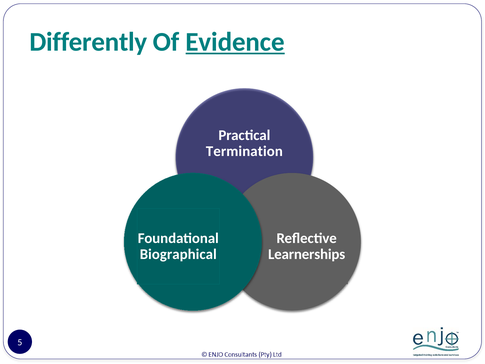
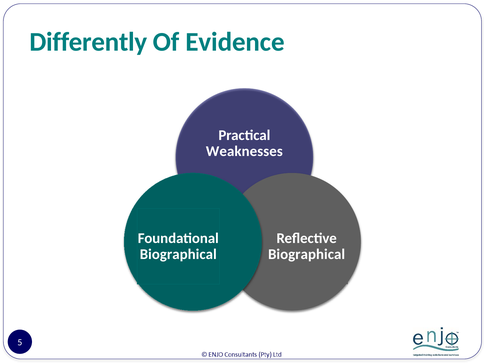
Evidence underline: present -> none
Termination: Termination -> Weaknesses
Learnerships at (307, 254): Learnerships -> Biographical
